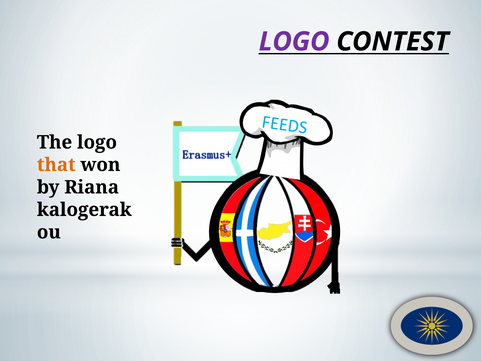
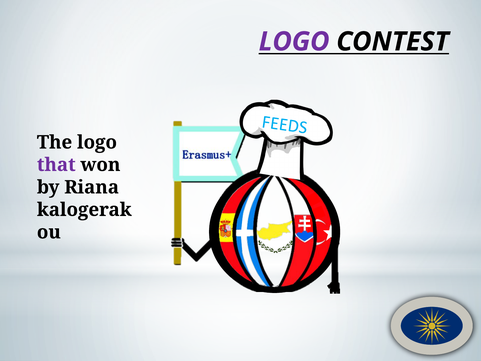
that colour: orange -> purple
